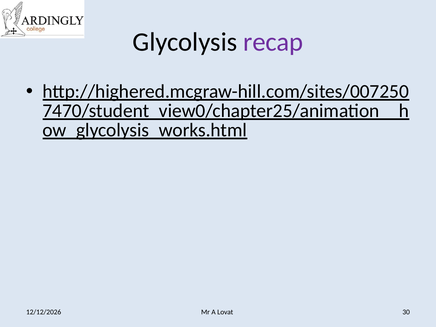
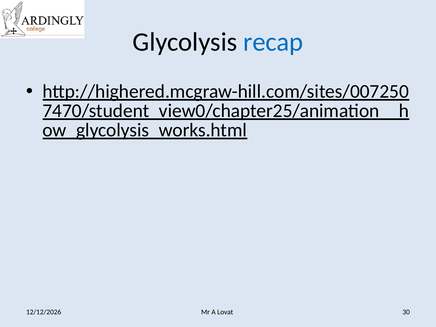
recap colour: purple -> blue
